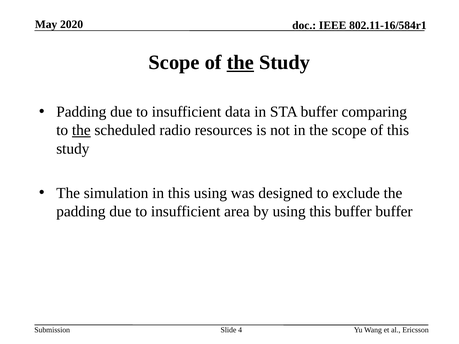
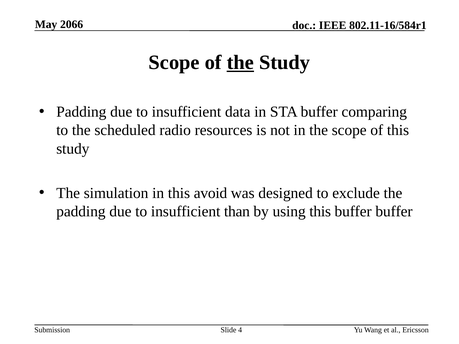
2020: 2020 -> 2066
the at (81, 130) underline: present -> none
this using: using -> avoid
area: area -> than
